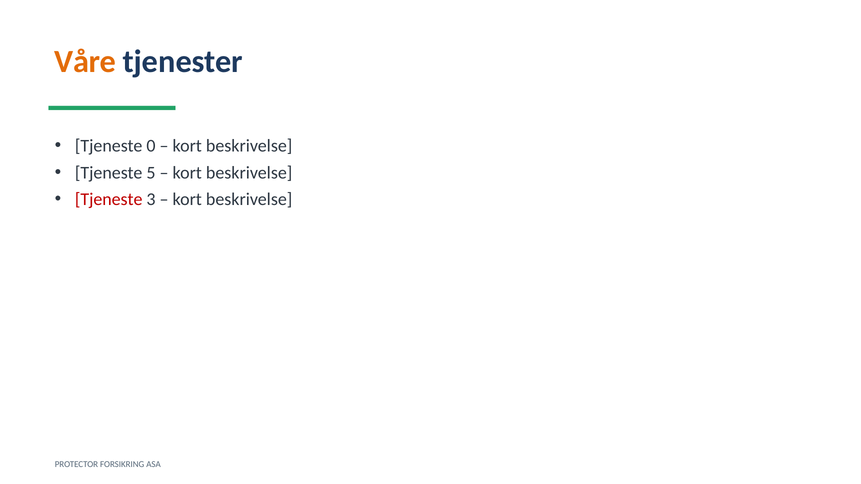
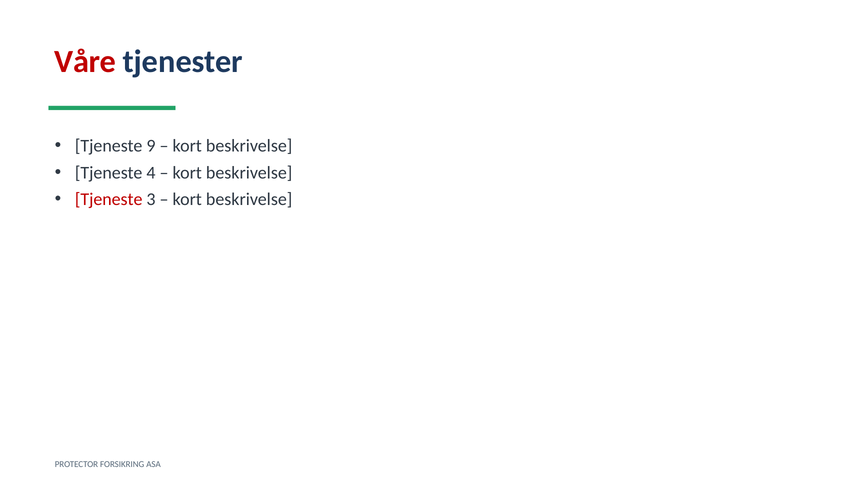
Våre colour: orange -> red
0: 0 -> 9
5: 5 -> 4
